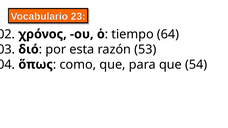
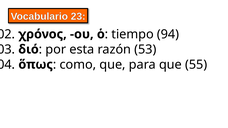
64: 64 -> 94
54: 54 -> 55
